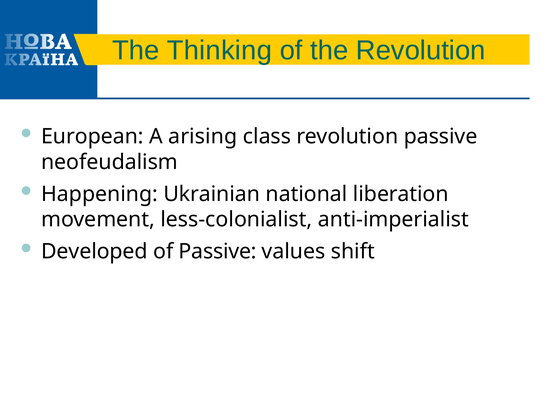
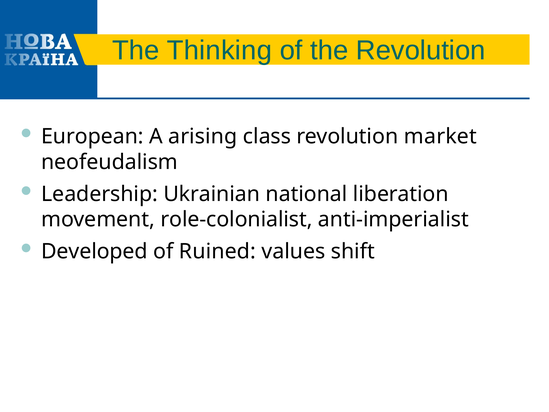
revolution passive: passive -> market
Happening: Happening -> Leadership
less-colonialist: less-colonialist -> role-colonialist
of Passive: Passive -> Ruined
